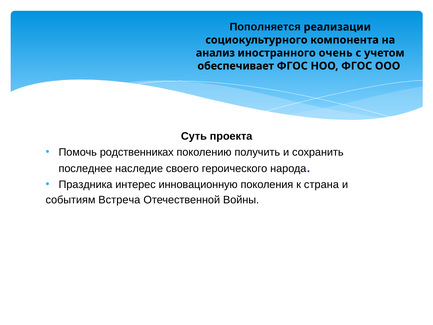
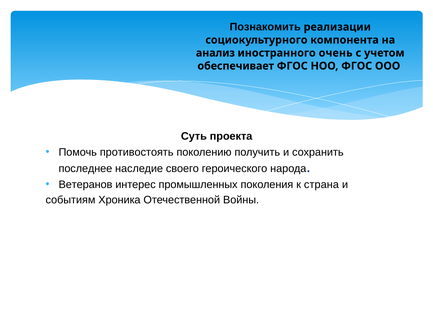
Пополняется: Пополняется -> Познакомить
родственниках: родственниках -> противостоять
Праздника: Праздника -> Ветеранов
инновационную: инновационную -> промышленных
Встреча: Встреча -> Хроника
